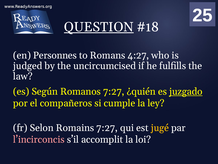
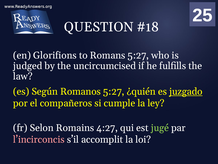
QUESTION underline: present -> none
Personnes: Personnes -> Glorifions
Romans 4:27: 4:27 -> 5:27
Romanos 7:27: 7:27 -> 5:27
Romains 7:27: 7:27 -> 4:27
jugé colour: yellow -> light green
